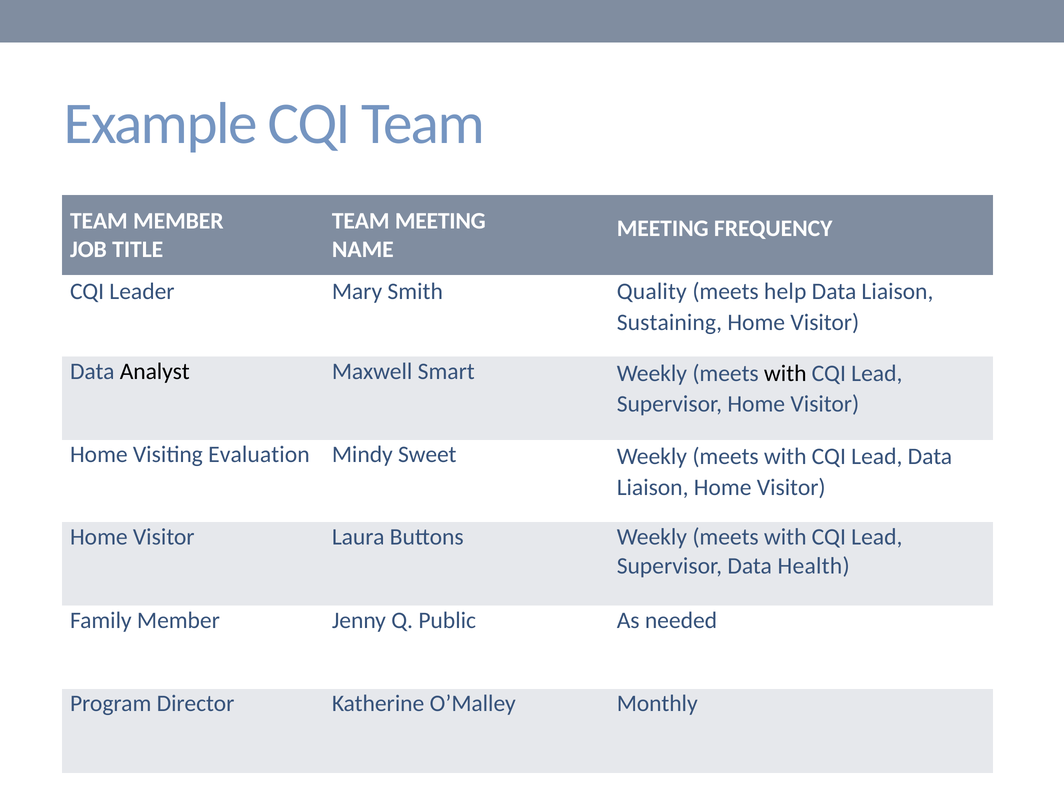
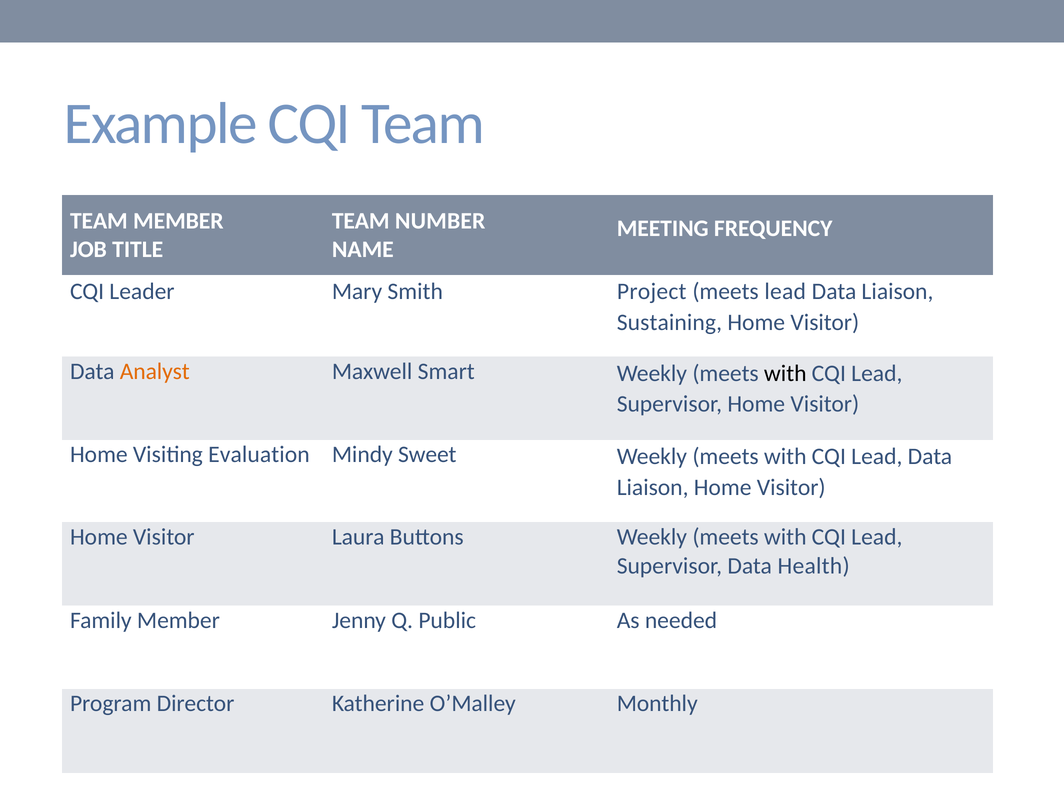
TEAM MEETING: MEETING -> NUMBER
Quality: Quality -> Project
meets help: help -> lead
Analyst colour: black -> orange
